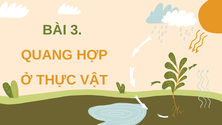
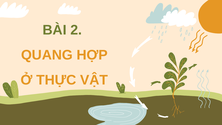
3: 3 -> 2
